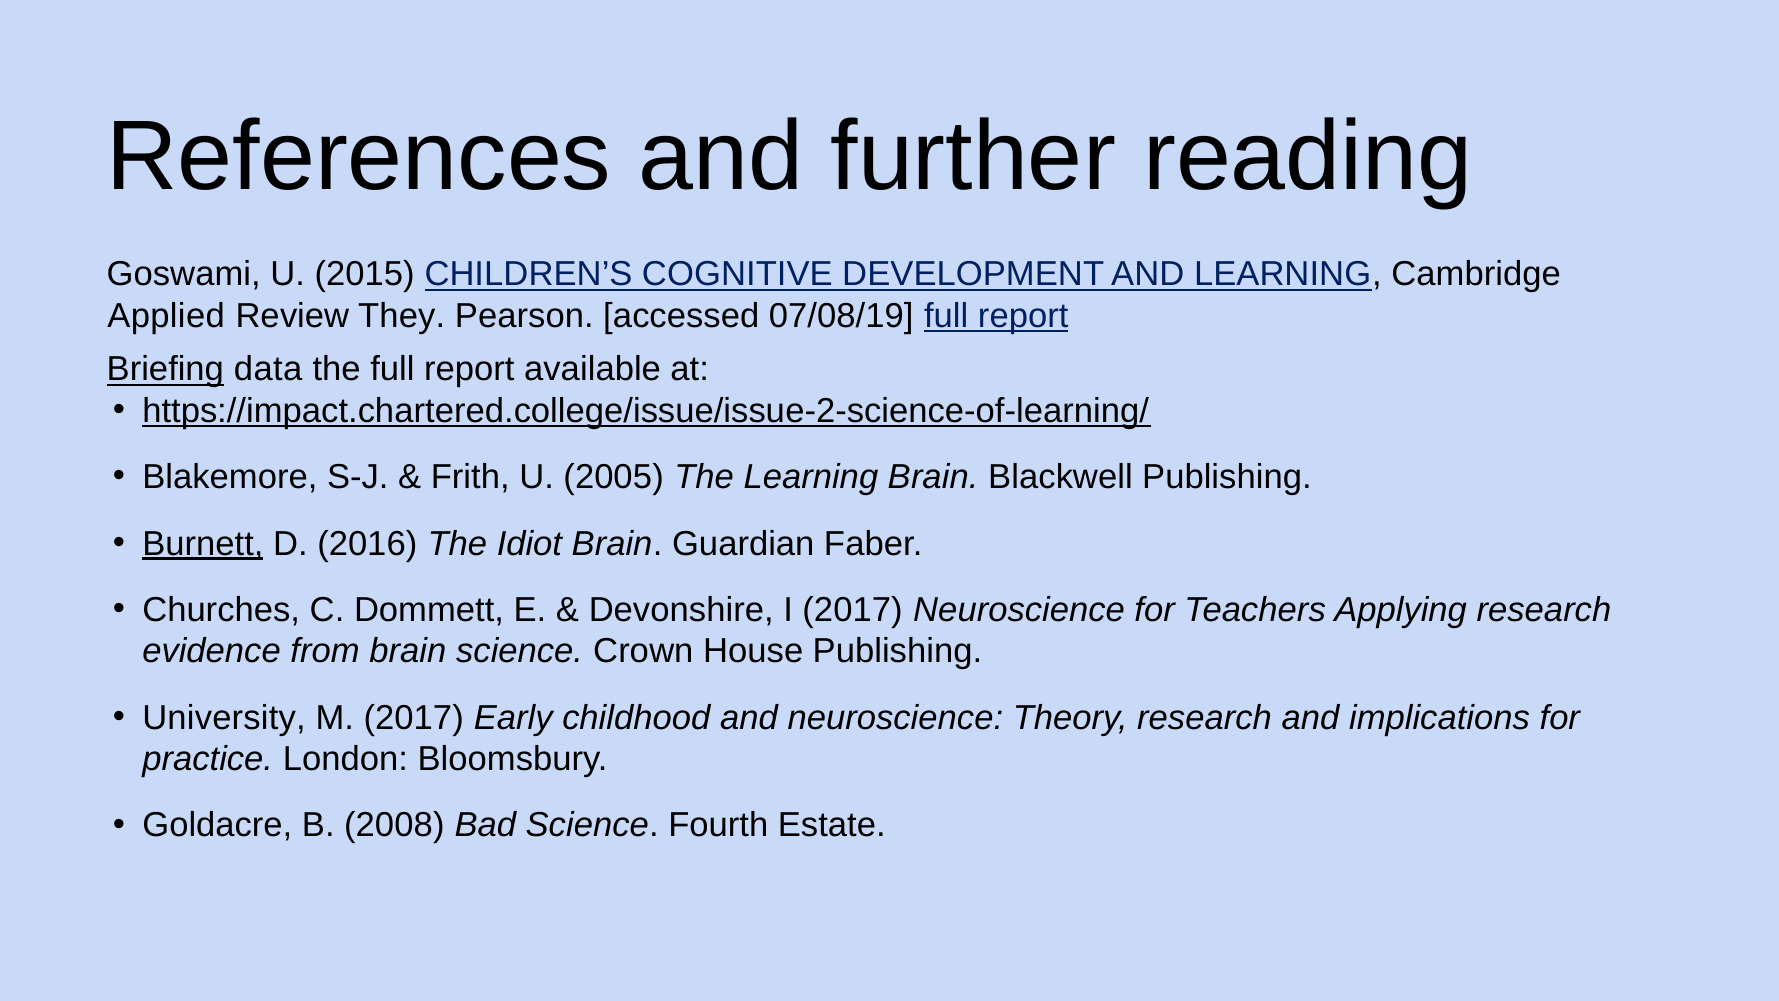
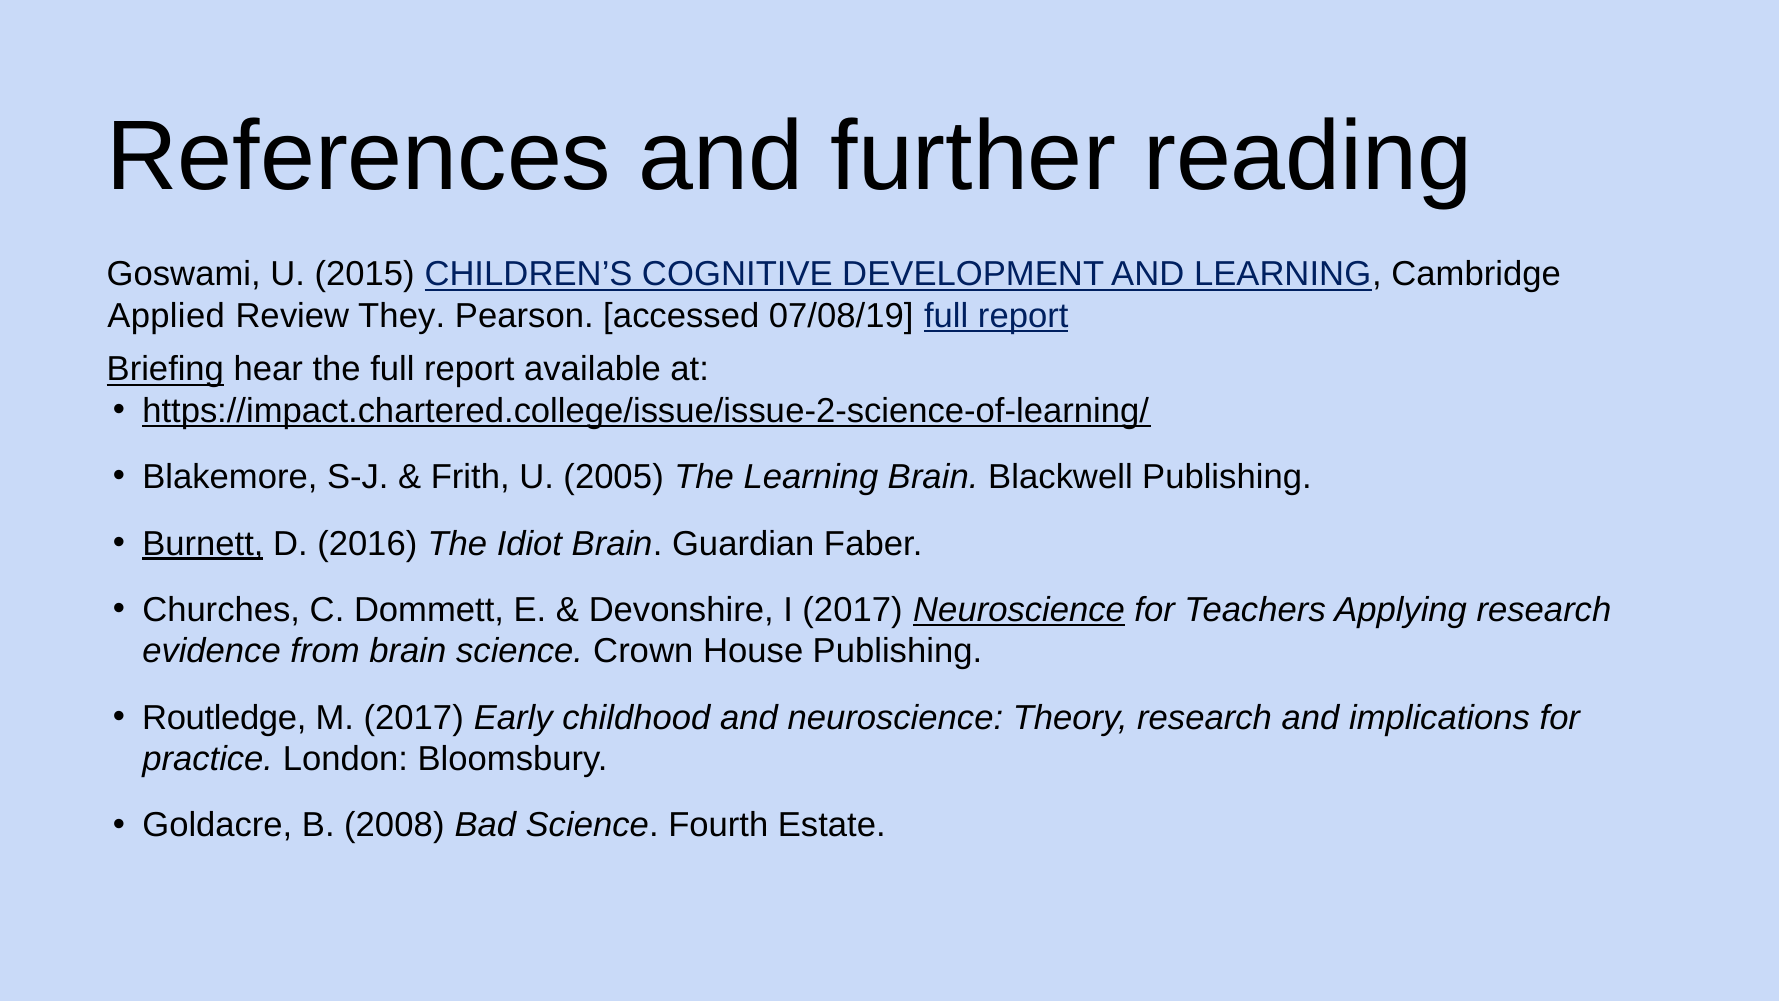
data: data -> hear
Neuroscience at (1019, 610) underline: none -> present
University: University -> Routledge
